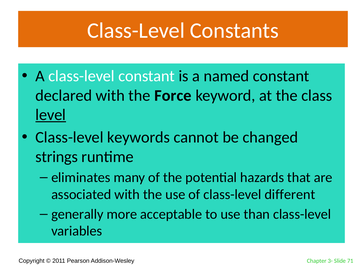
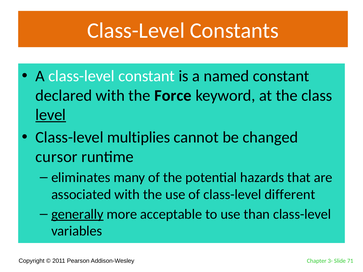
keywords: keywords -> multiplies
strings: strings -> cursor
generally underline: none -> present
